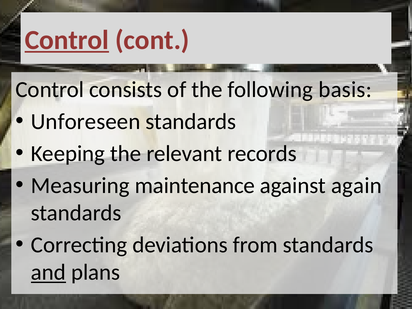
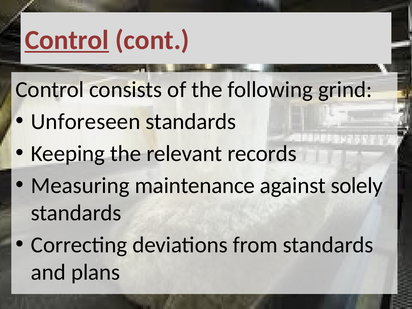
basis: basis -> grind
again: again -> solely
and underline: present -> none
